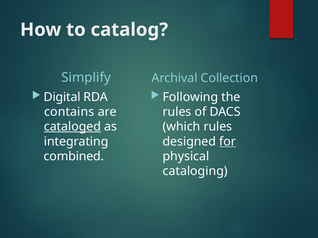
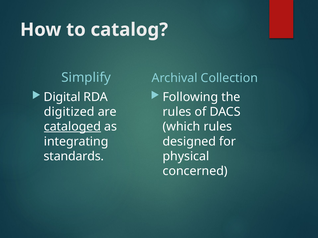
contains: contains -> digitized
for underline: present -> none
combined: combined -> standards
cataloging: cataloging -> concerned
